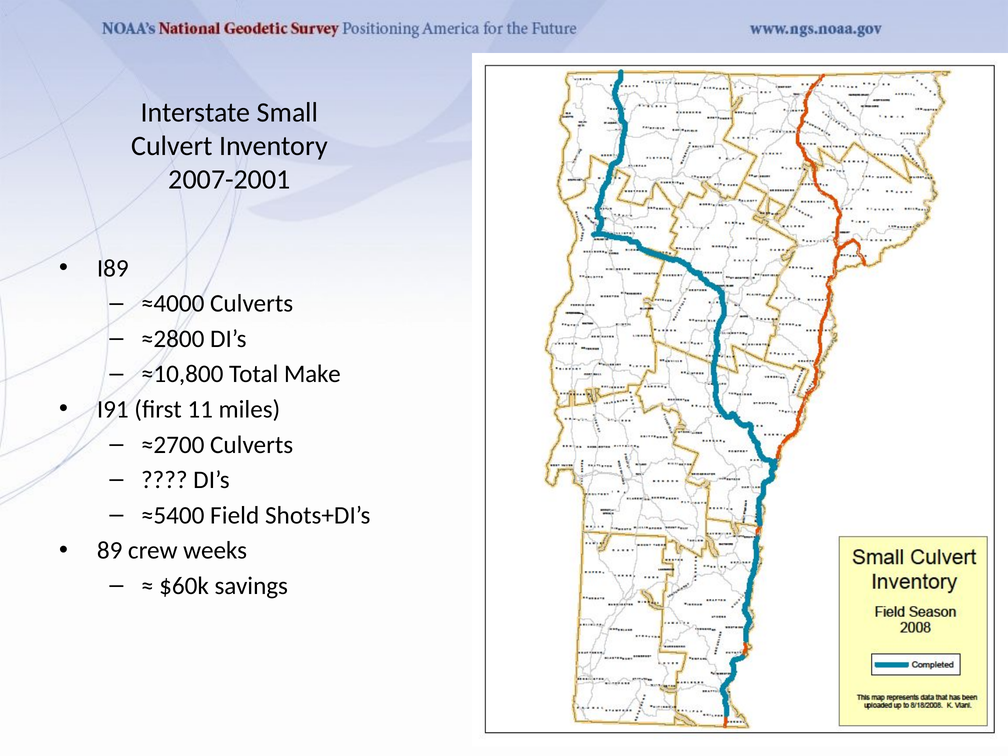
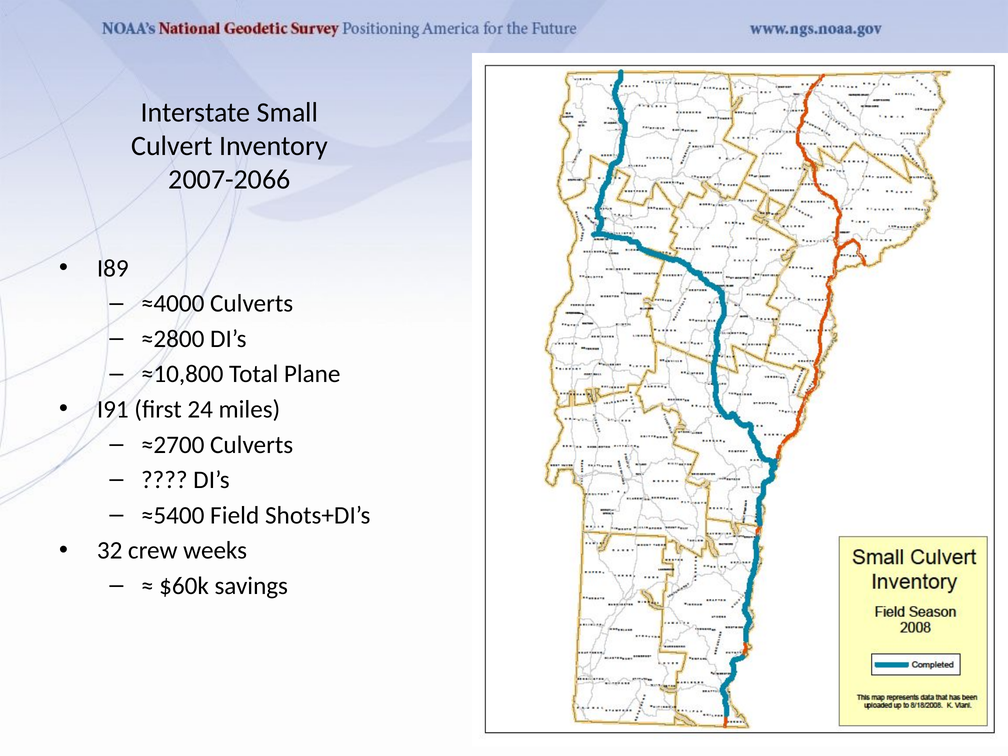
2007-2001: 2007-2001 -> 2007-2066
Make: Make -> Plane
11: 11 -> 24
89: 89 -> 32
